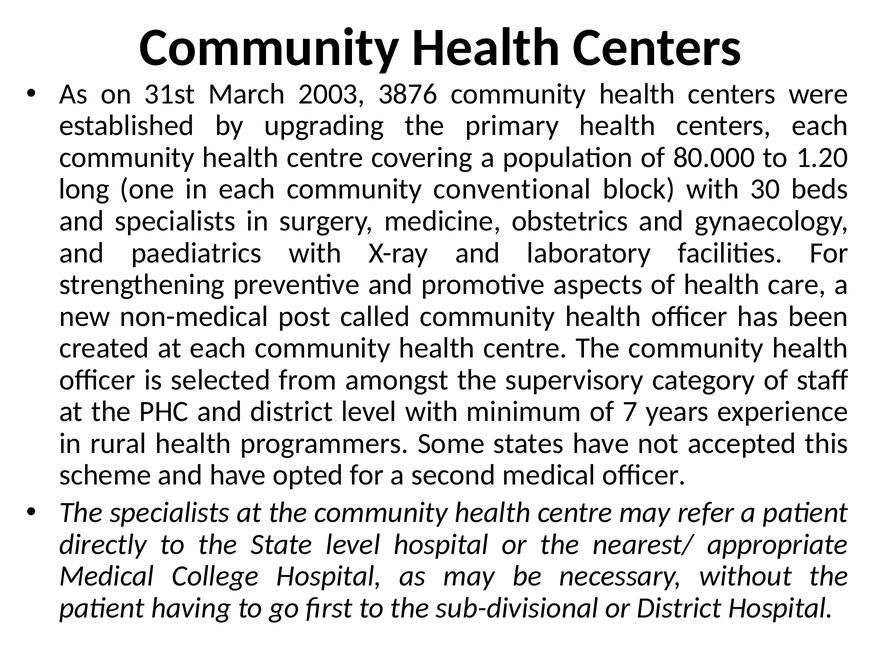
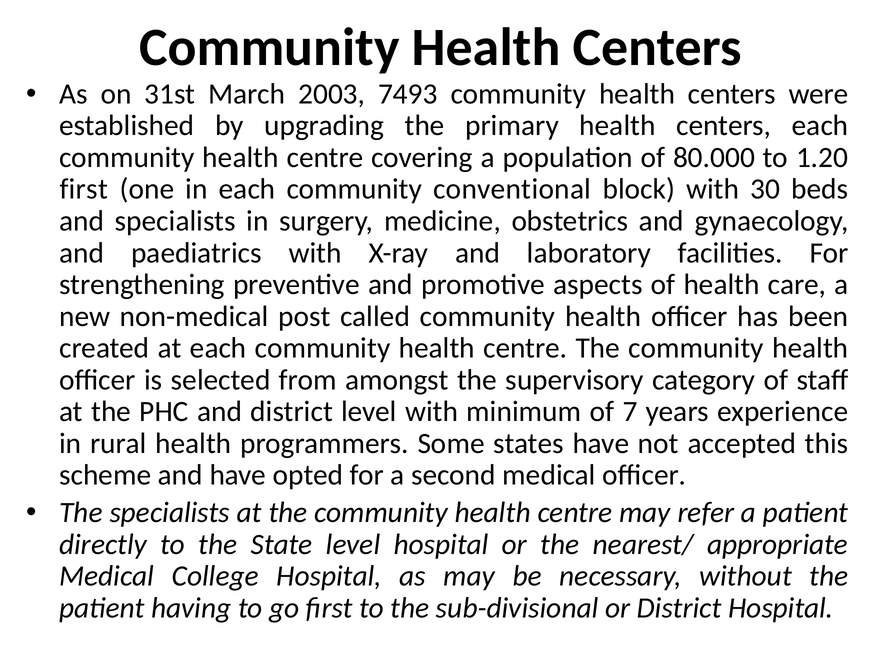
3876: 3876 -> 7493
long at (84, 189): long -> first
